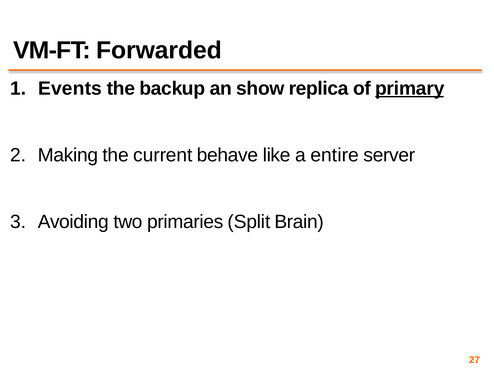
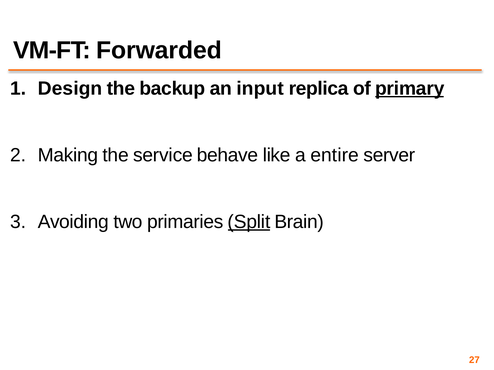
Events: Events -> Design
show: show -> input
current: current -> service
Split underline: none -> present
